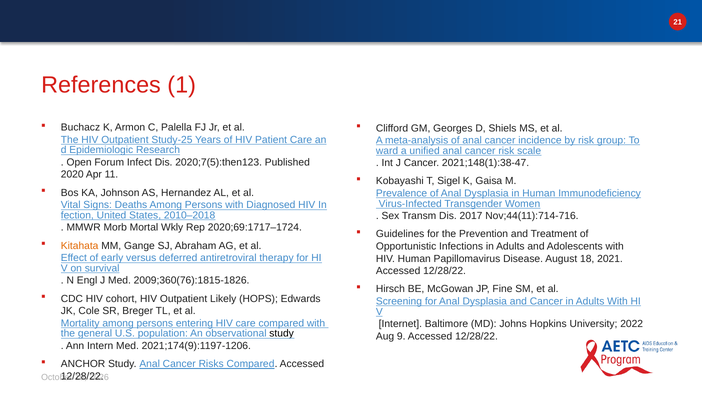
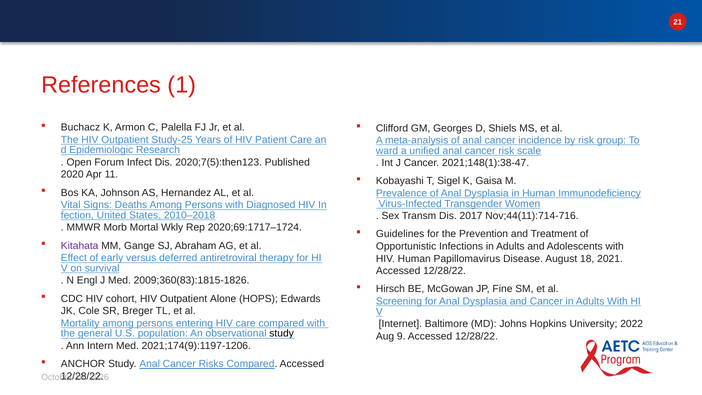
Kitahata colour: orange -> purple
2009;360(76):1815-1826: 2009;360(76):1815-1826 -> 2009;360(83):1815-1826
Likely: Likely -> Alone
